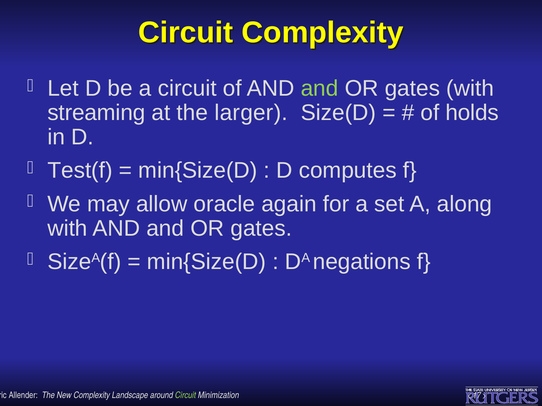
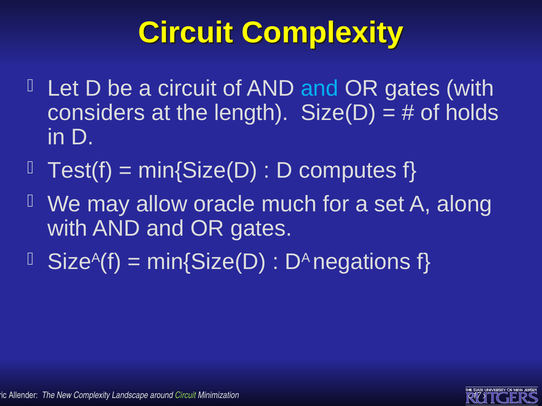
and at (320, 89) colour: light green -> light blue
streaming: streaming -> considers
larger: larger -> length
again: again -> much
